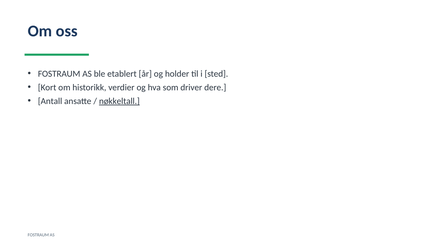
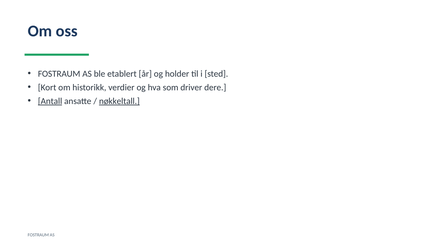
Antall underline: none -> present
